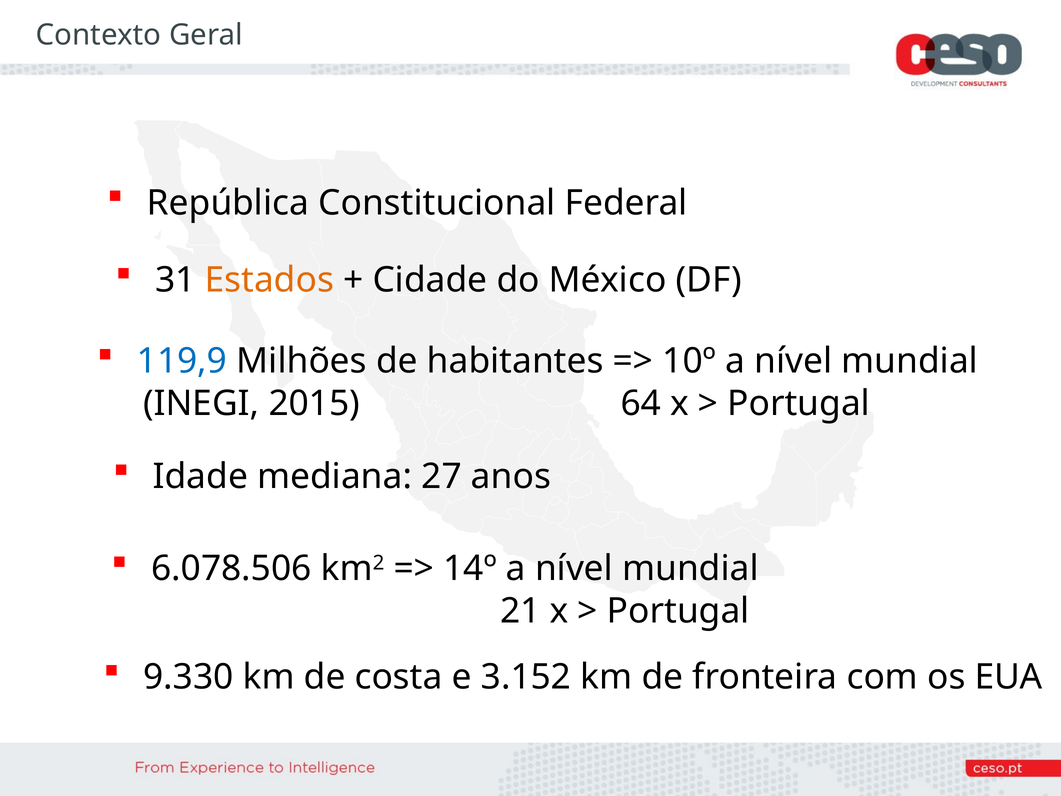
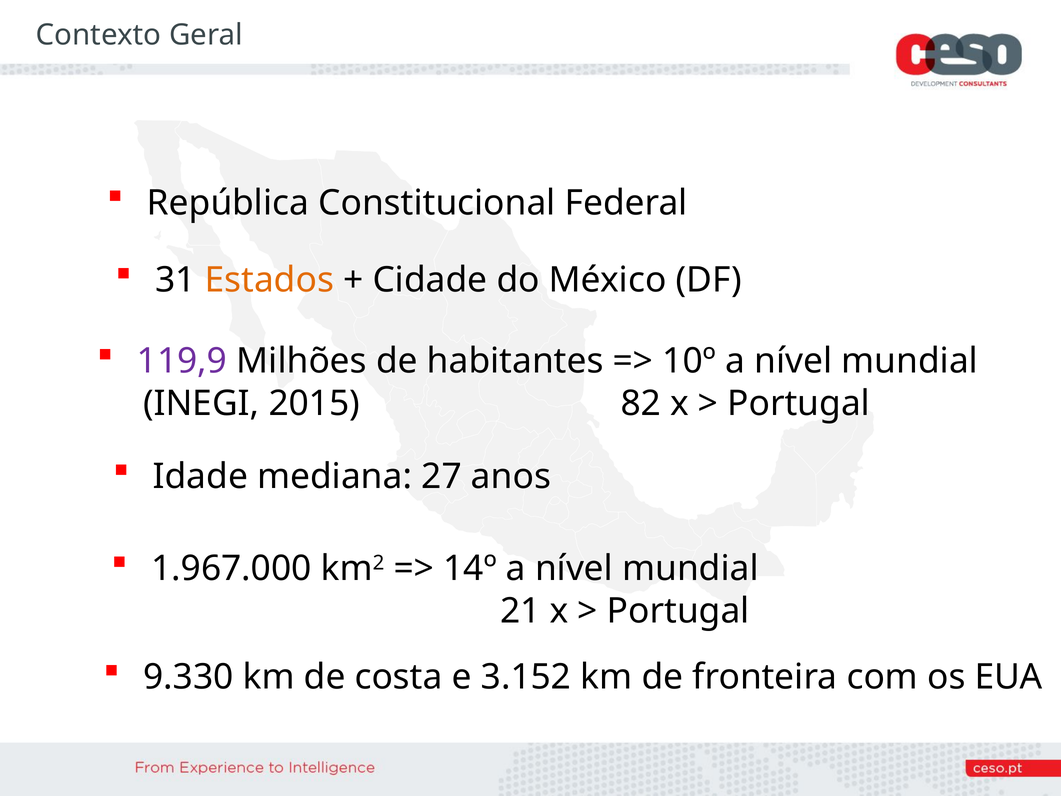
119,9 colour: blue -> purple
64: 64 -> 82
6.078.506: 6.078.506 -> 1.967.000
